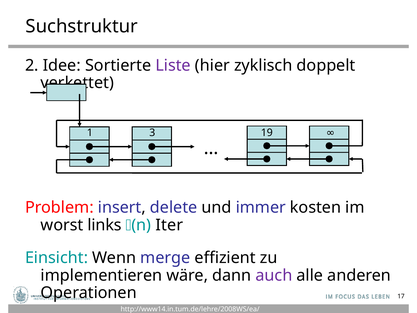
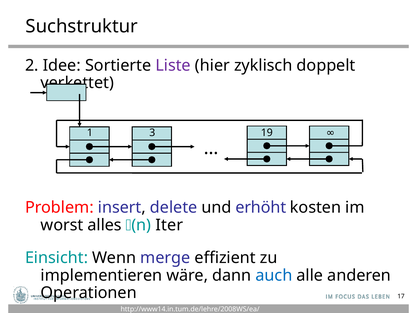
immer: immer -> erhöht
links: links -> alles
auch colour: purple -> blue
